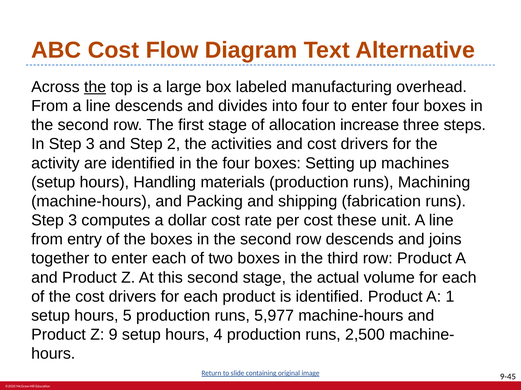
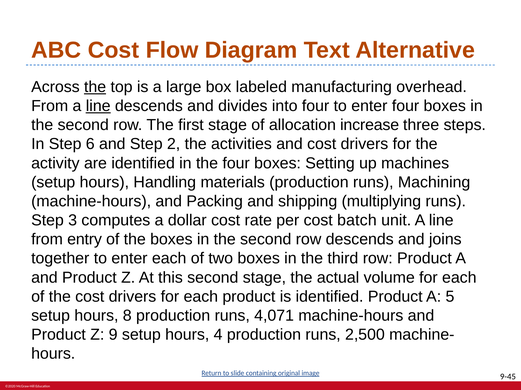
line at (98, 106) underline: none -> present
In Step 3: 3 -> 6
fabrication: fabrication -> multiplying
these: these -> batch
1: 1 -> 5
5: 5 -> 8
5,977: 5,977 -> 4,071
